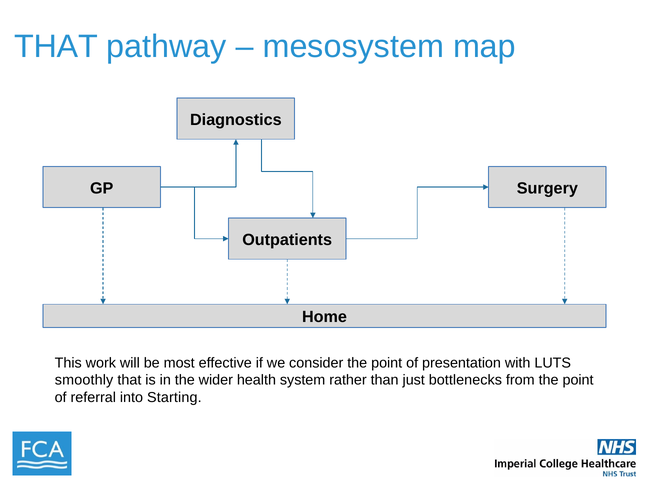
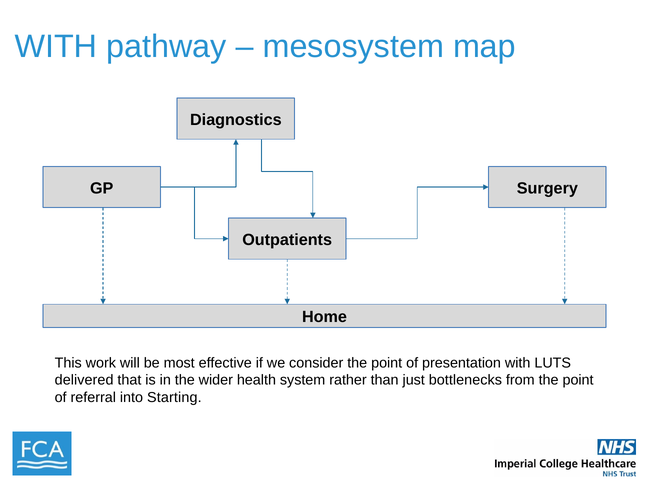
THAT at (56, 47): THAT -> WITH
smoothly: smoothly -> delivered
